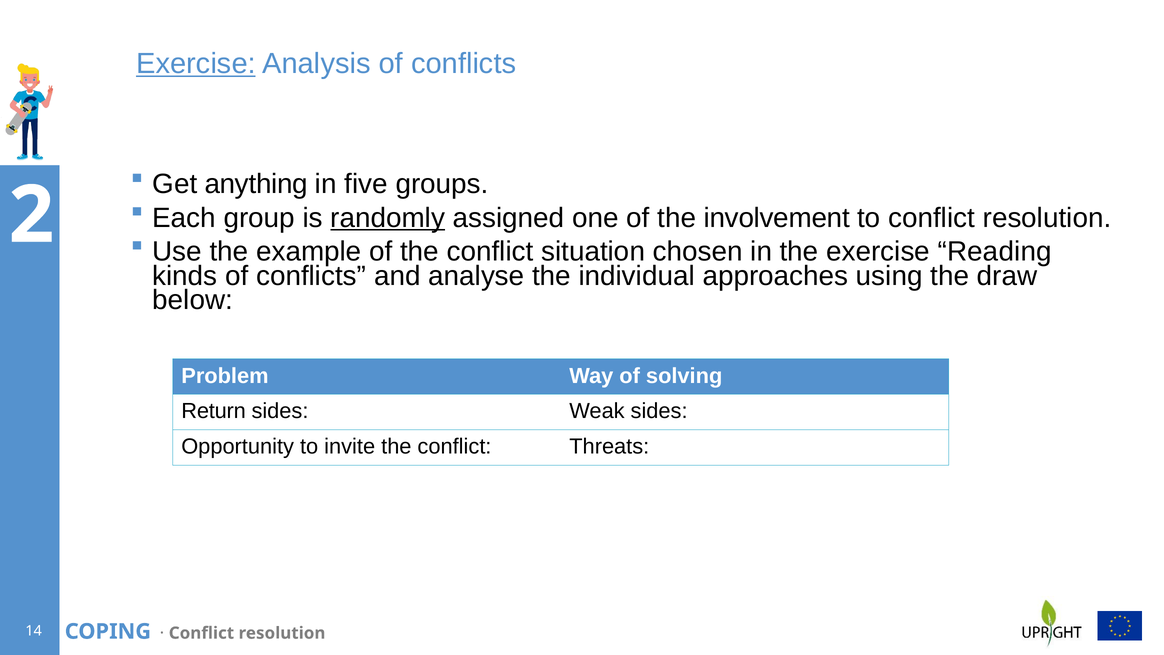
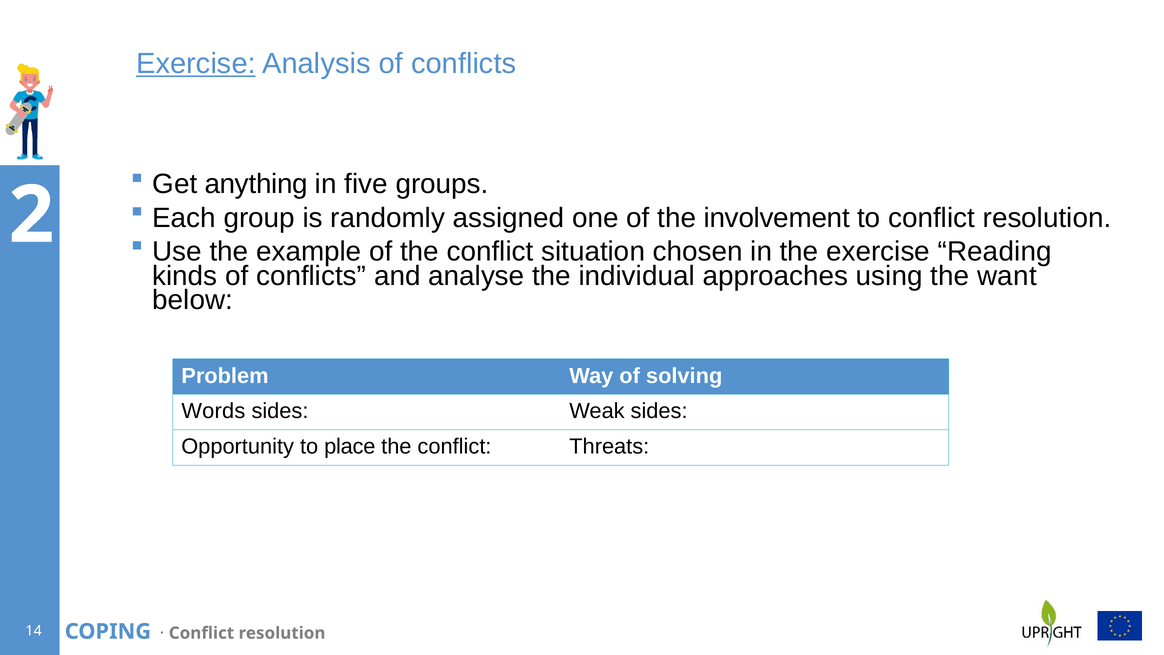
randomly underline: present -> none
draw: draw -> want
Return: Return -> Words
invite: invite -> place
